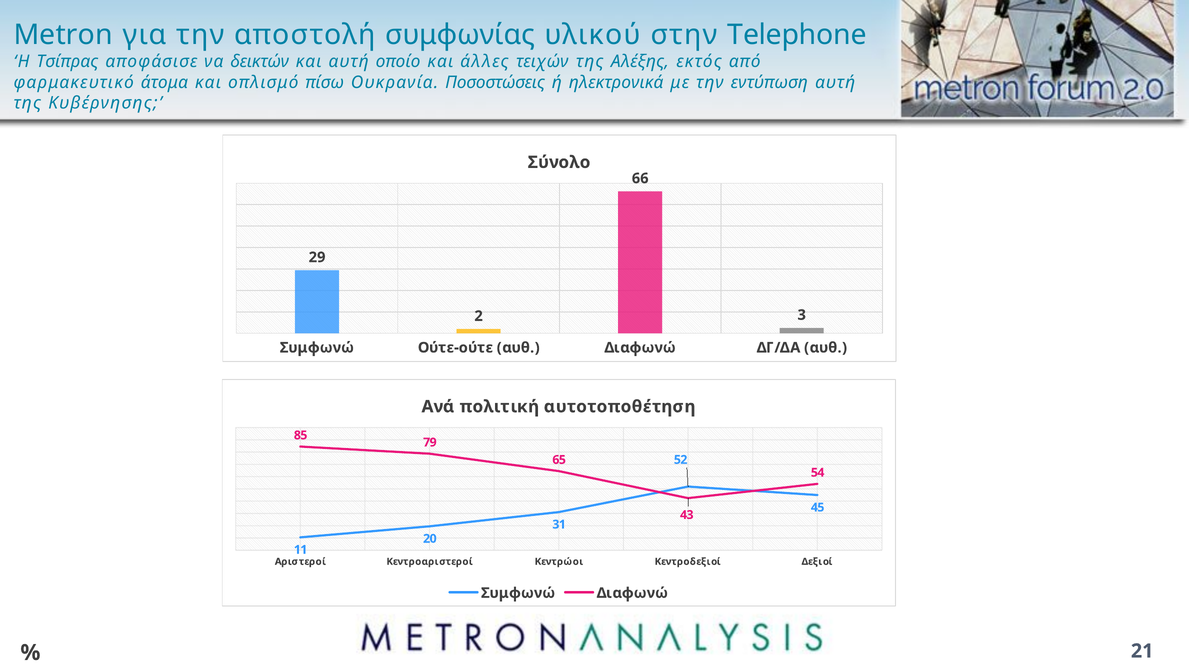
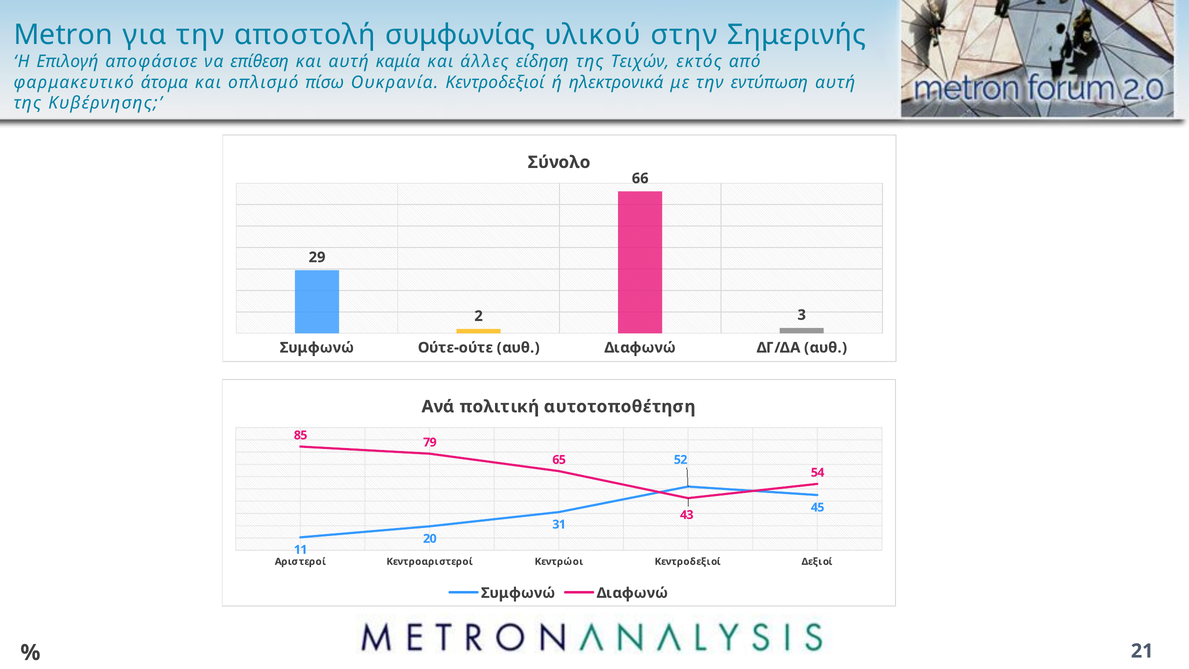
Telephone: Telephone -> Σημερινής
Τσίπρας: Τσίπρας -> Επιλογή
δεικτών: δεικτών -> επίθεση
οποίο: οποίο -> καμία
τειχών: τειχών -> είδηση
Αλέξης: Αλέξης -> Τειχών
Ουκρανία Ποσοστώσεις: Ποσοστώσεις -> Κεντροδεξιοί
